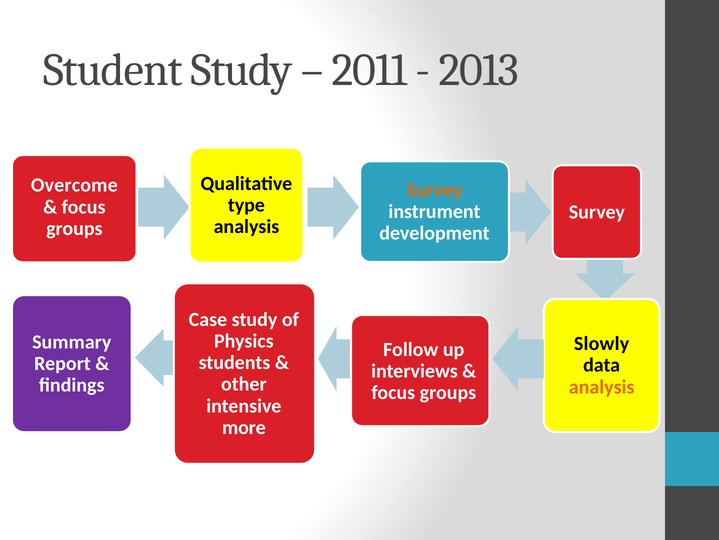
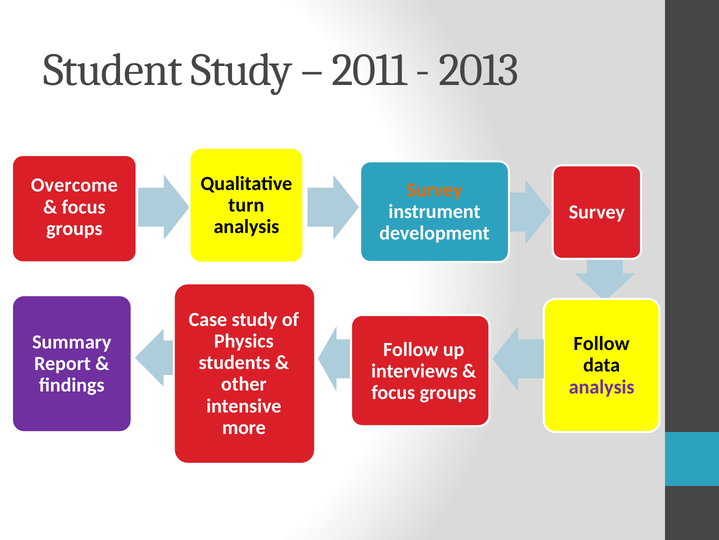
type: type -> turn
Slowly at (602, 343): Slowly -> Follow
analysis at (602, 386) colour: orange -> purple
